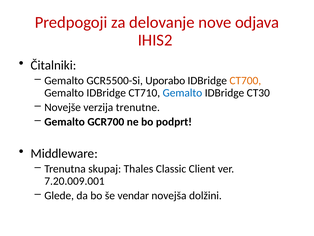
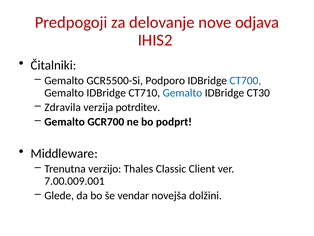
Uporabo: Uporabo -> Podporo
CT700 colour: orange -> blue
Novejše: Novejše -> Zdravila
trenutne: trenutne -> potrditev
skupaj: skupaj -> verzijo
7.20.009.001: 7.20.009.001 -> 7.00.009.001
